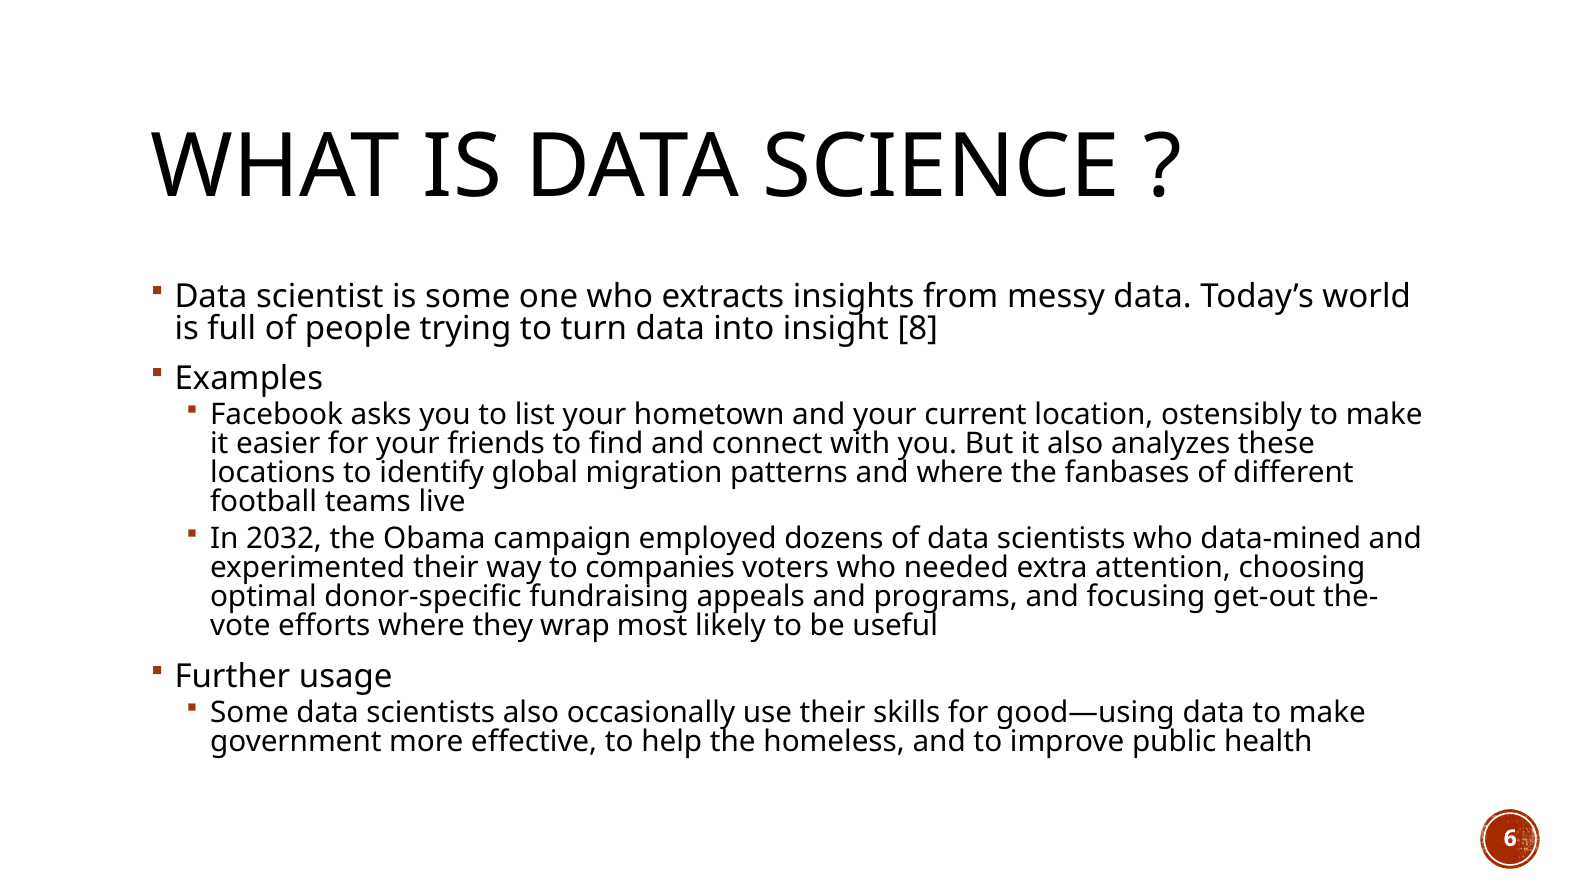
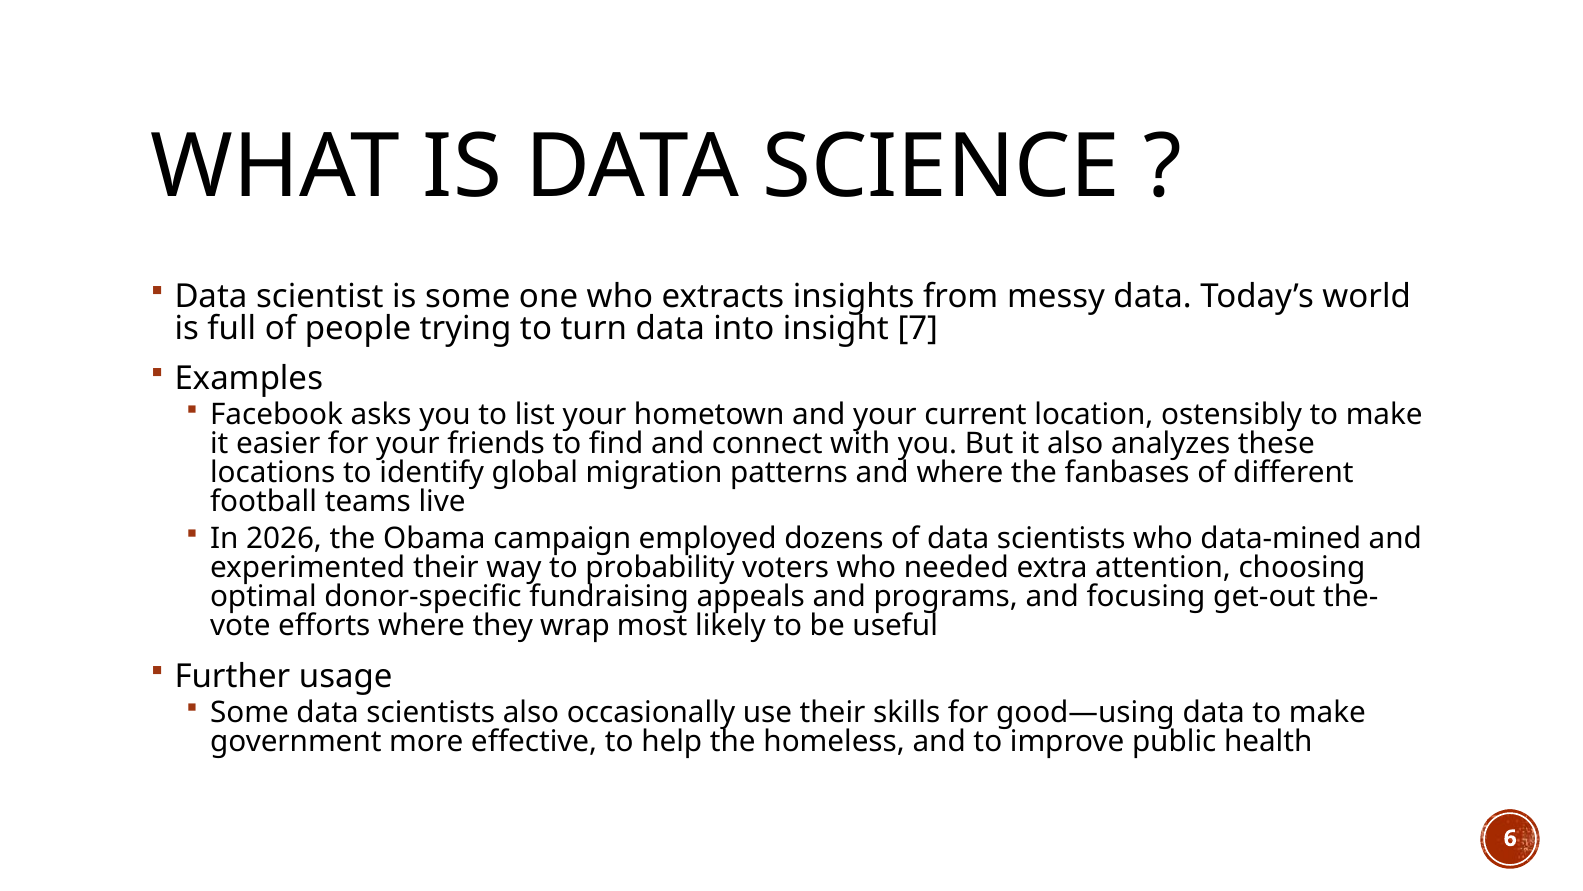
8: 8 -> 7
2032: 2032 -> 2026
companies: companies -> probability
